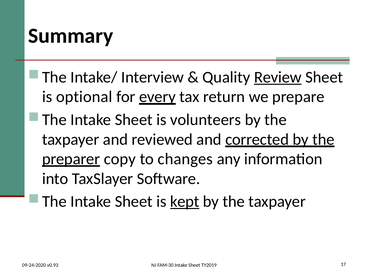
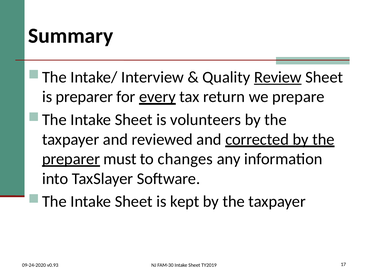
is optional: optional -> preparer
copy: copy -> must
kept underline: present -> none
